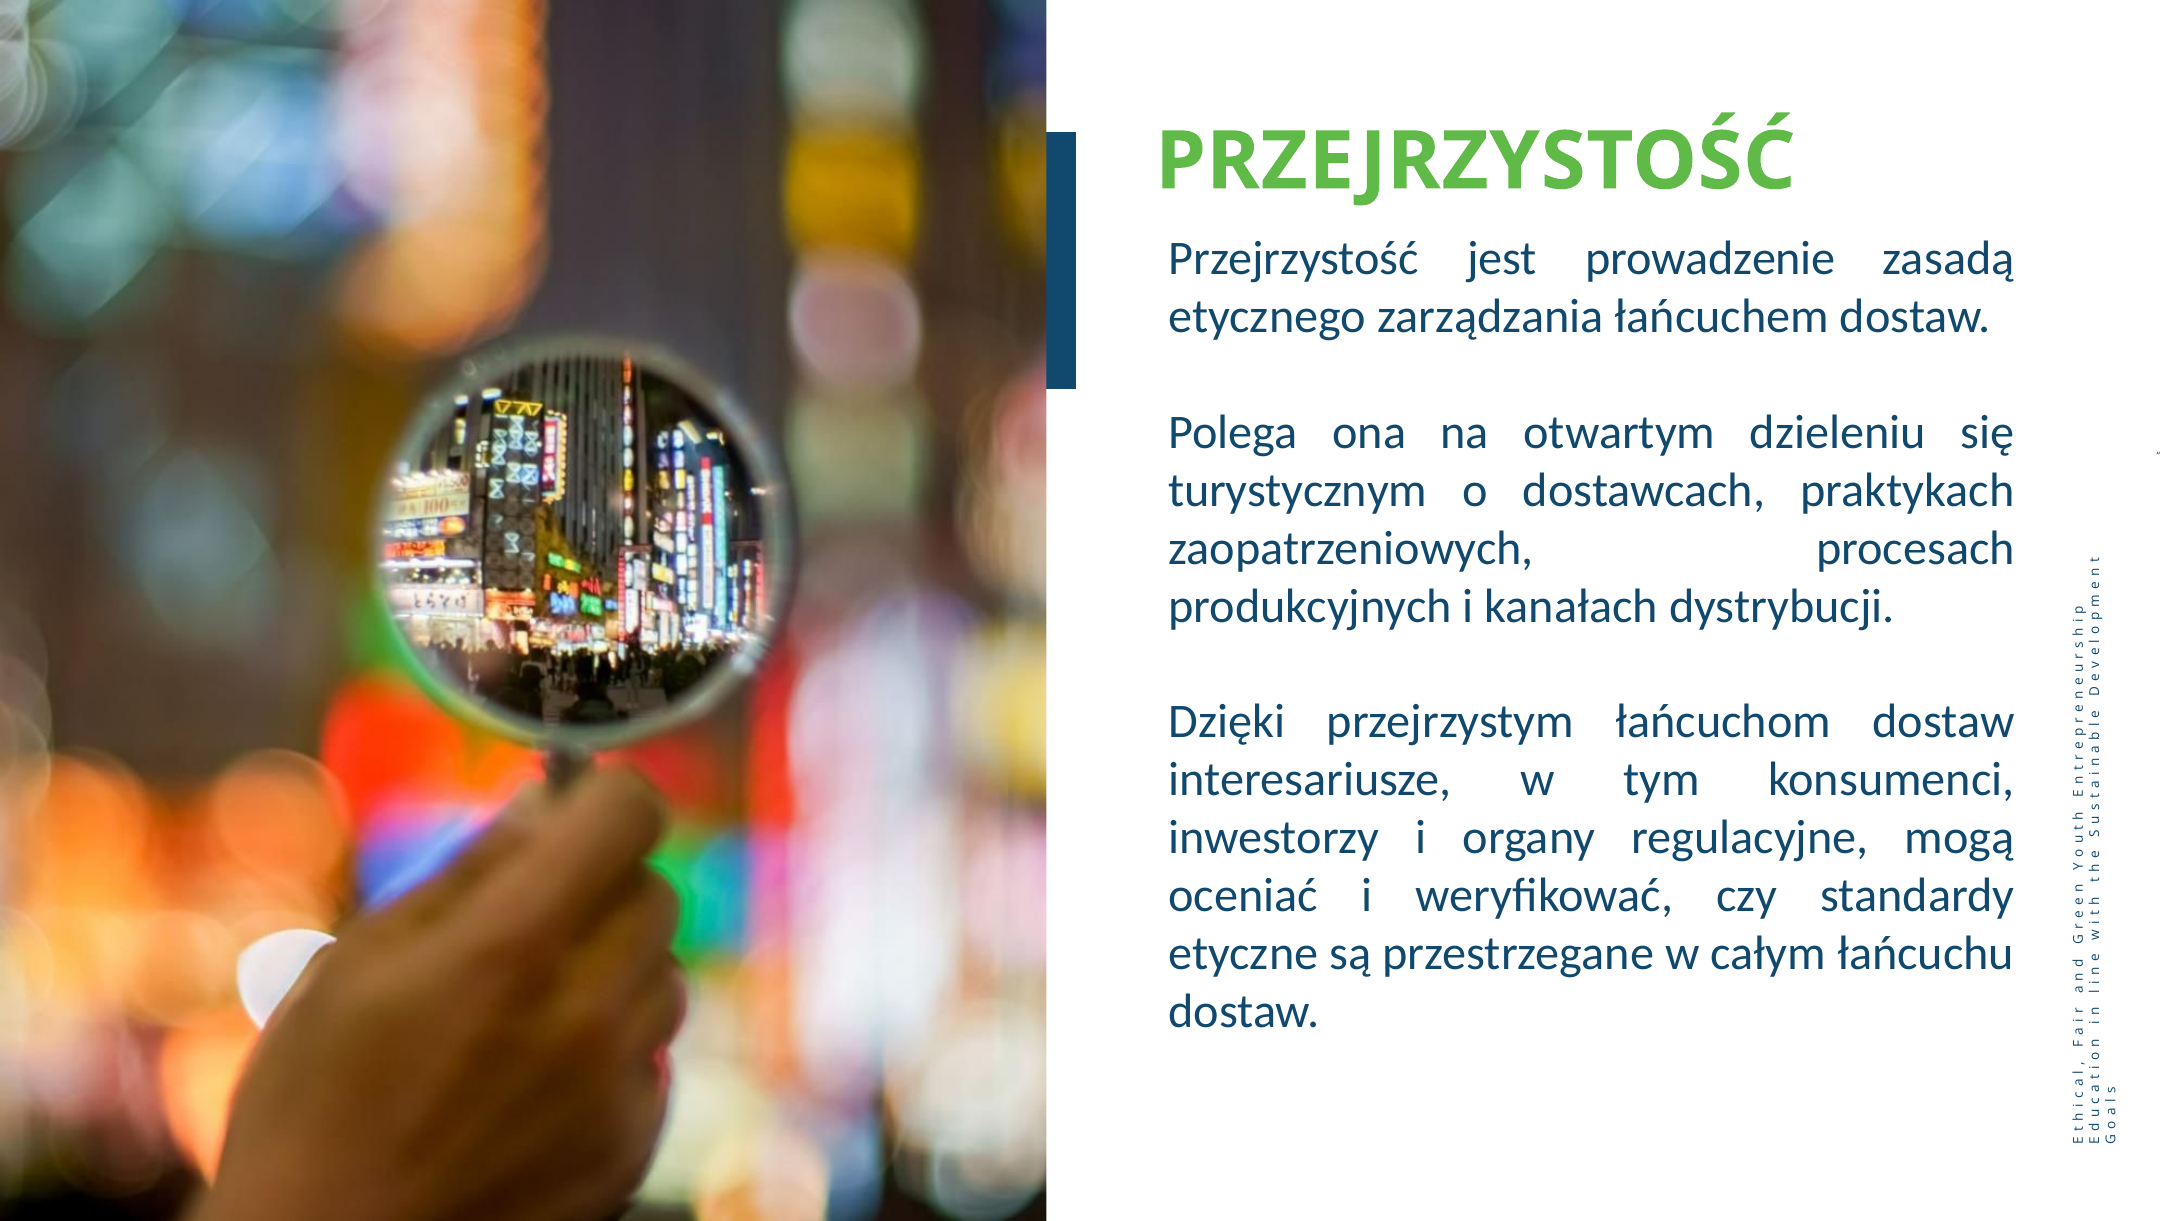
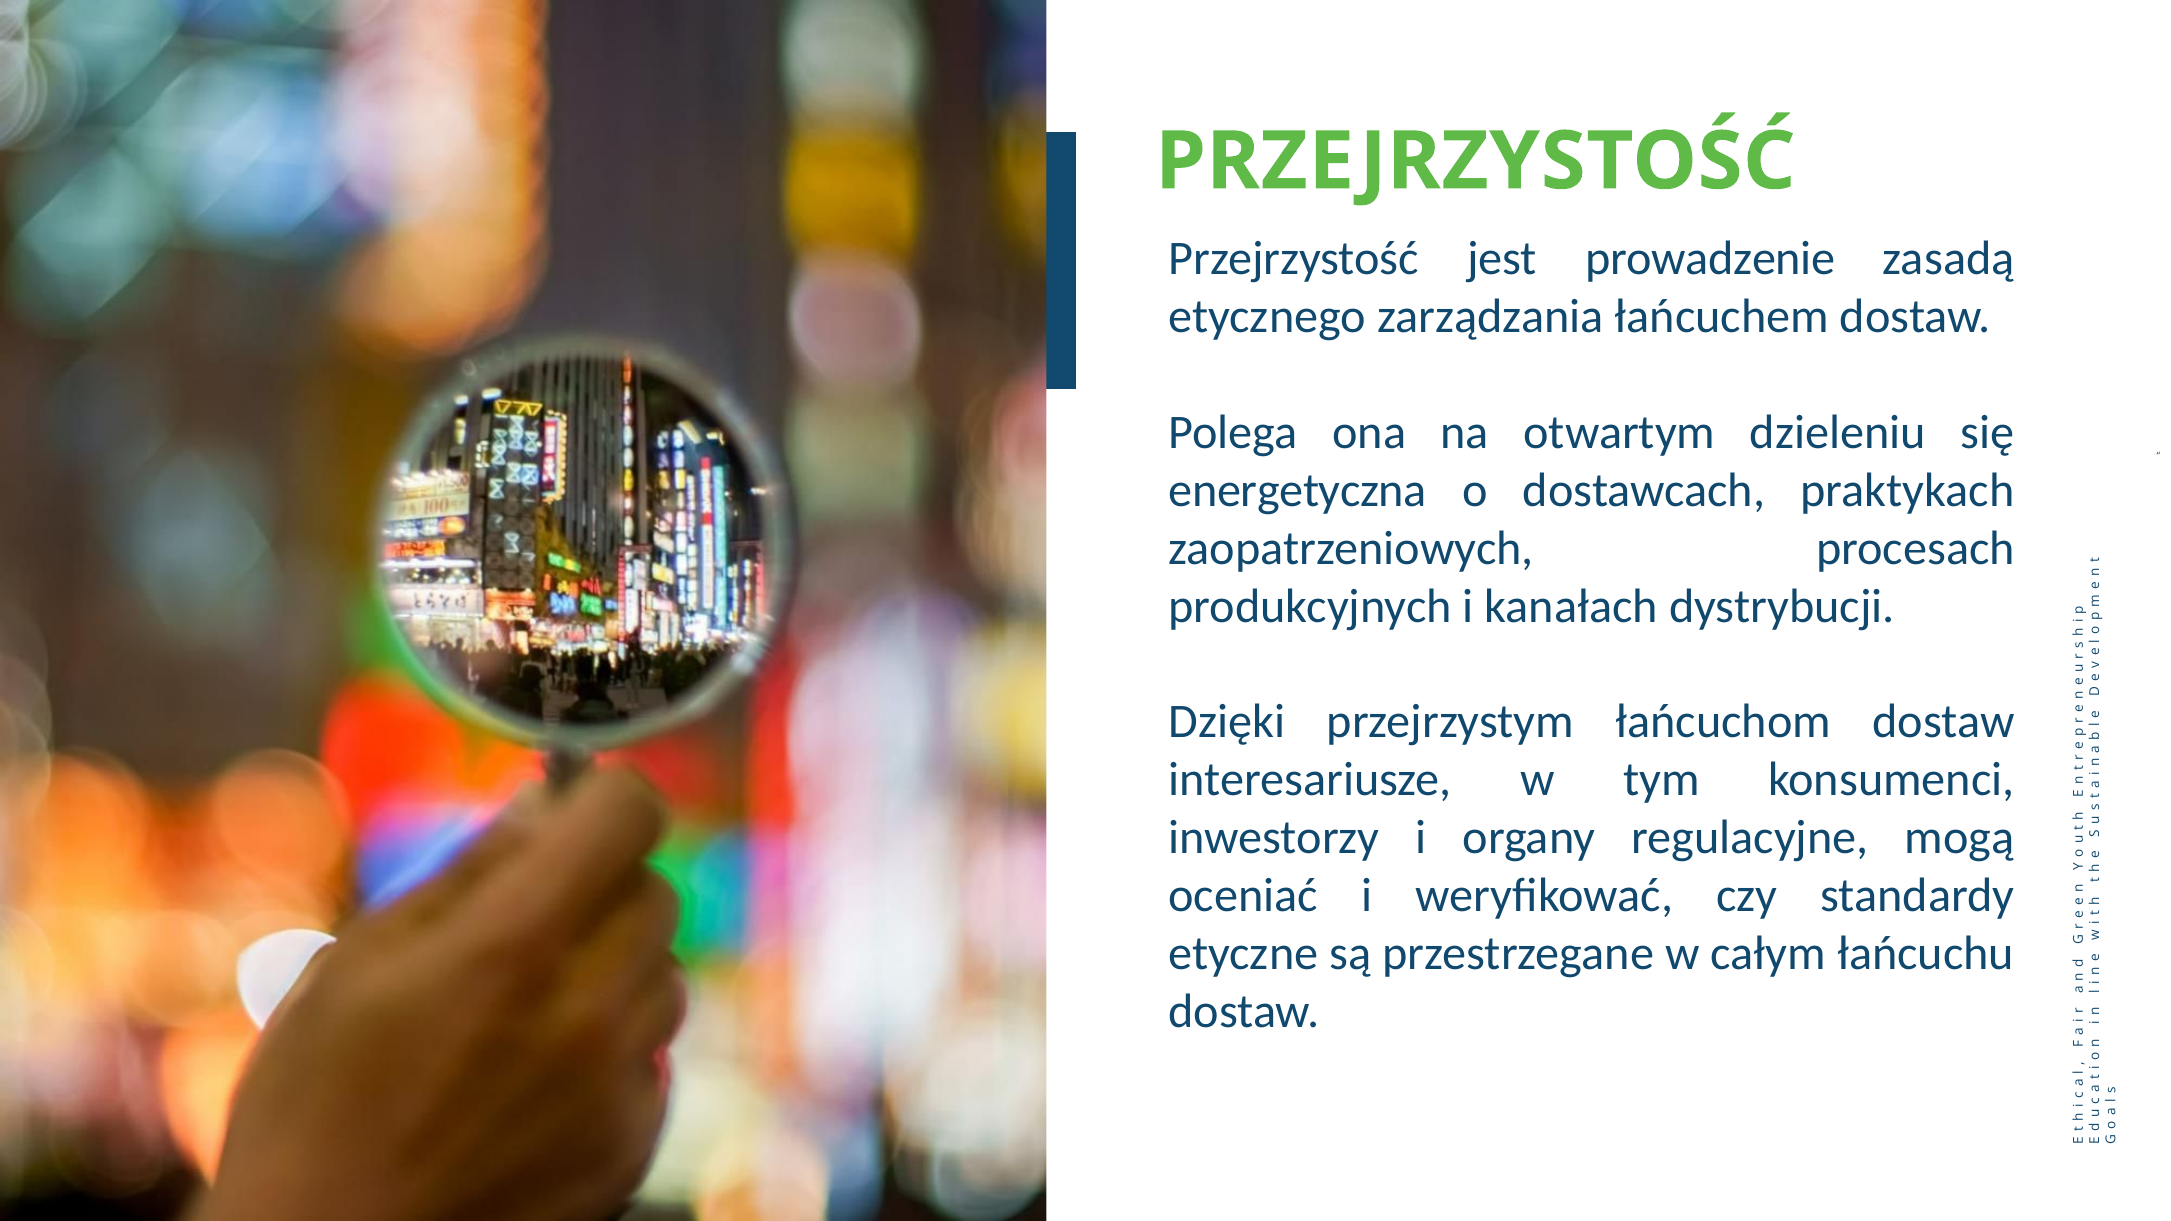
turystycznym: turystycznym -> energetyczna
